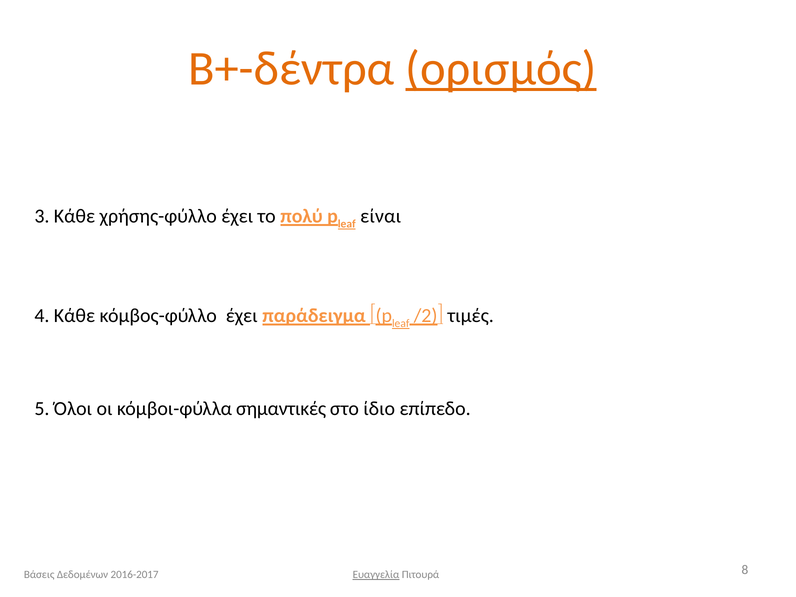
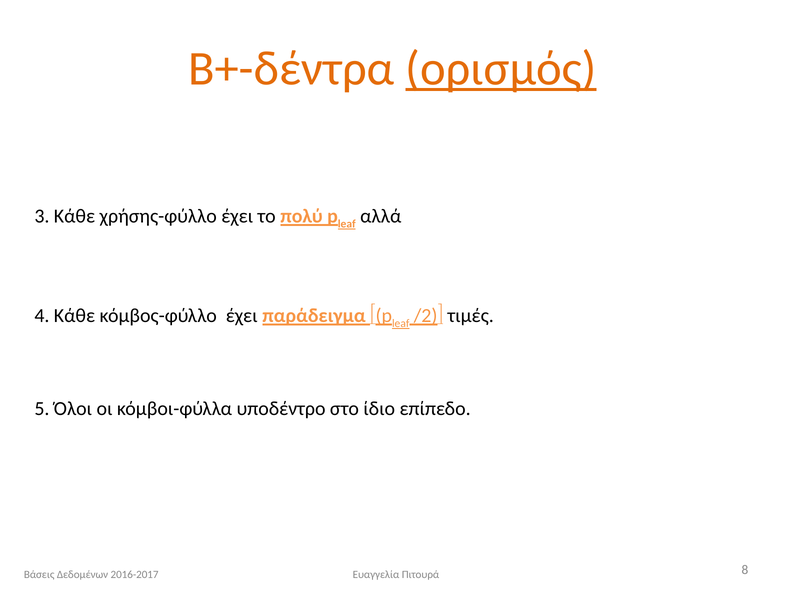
είναι: είναι -> αλλά
σημαντικές: σημαντικές -> υποδέντρο
Ευαγγελία underline: present -> none
